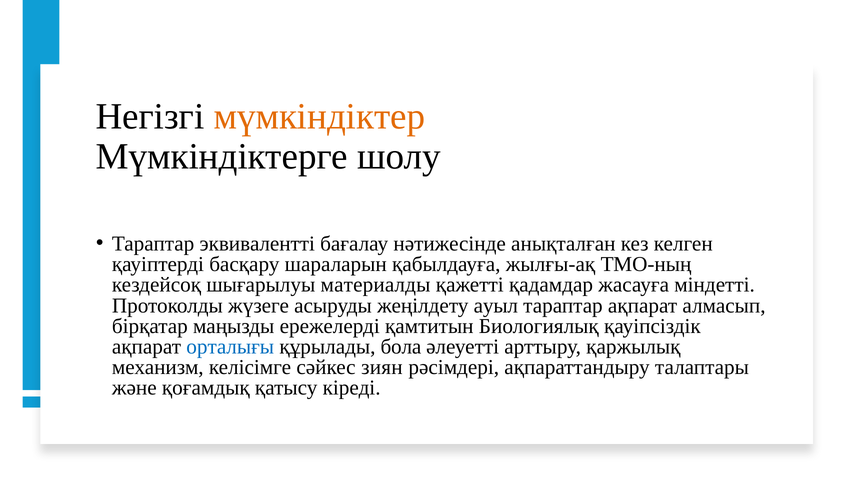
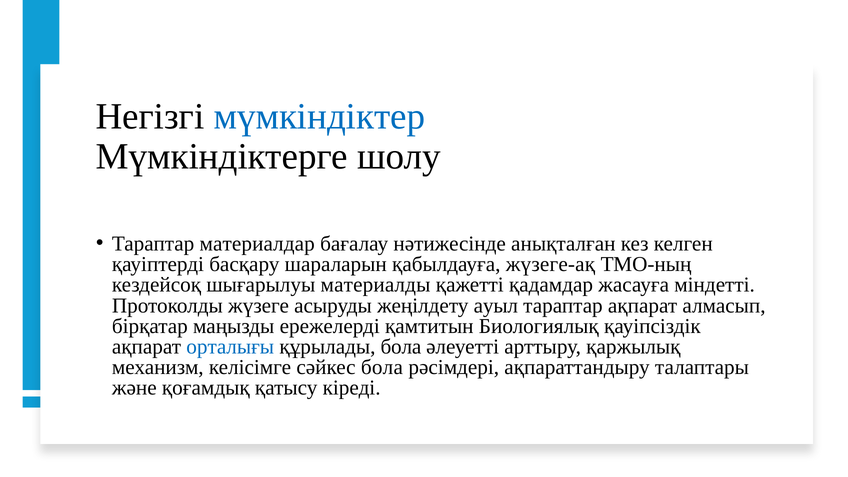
мүмкіндіктер colour: orange -> blue
эквивалентті: эквивалентті -> материалдар
жылғы-ақ: жылғы-ақ -> жүзеге-ақ
сәйкес зиян: зиян -> бола
